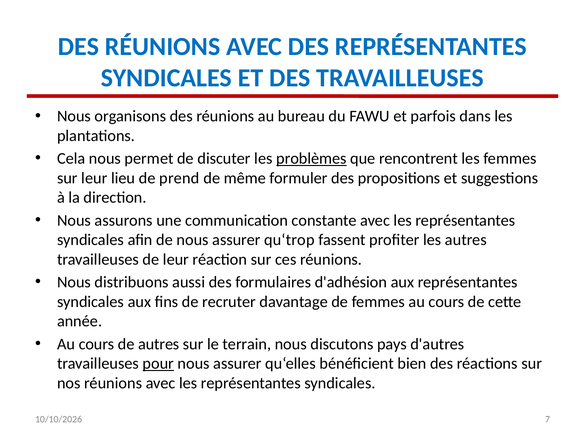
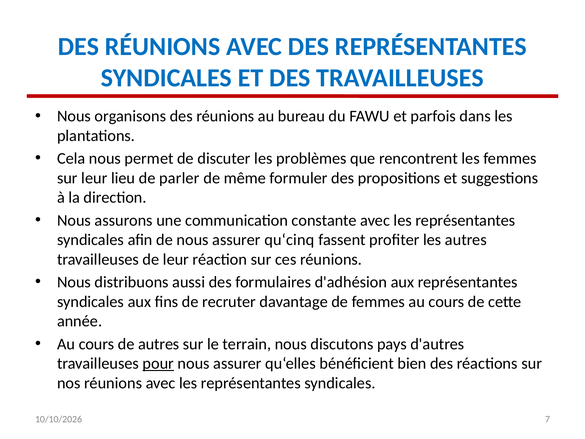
problèmes underline: present -> none
prend: prend -> parler
qu‘trop: qu‘trop -> qu‘cinq
